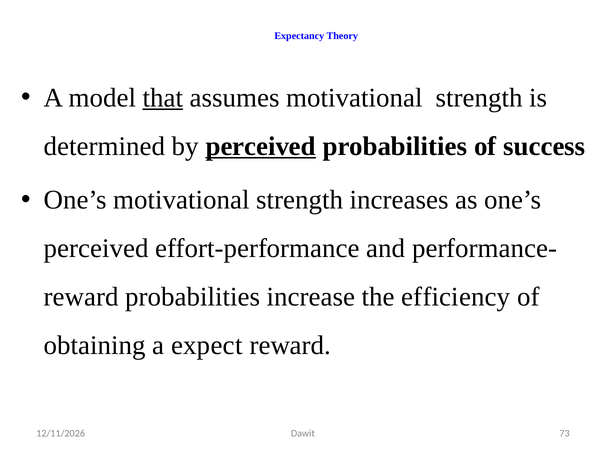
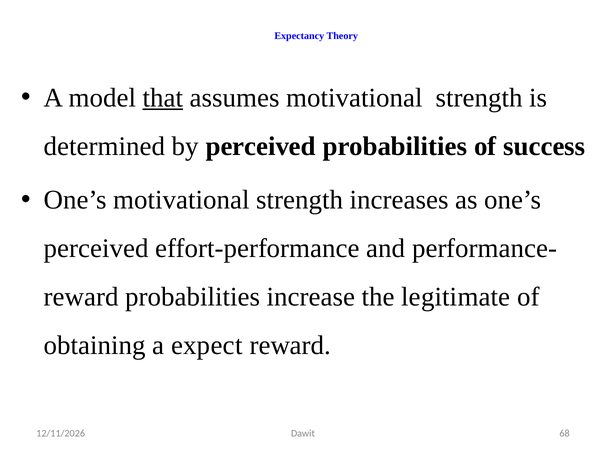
perceived at (261, 146) underline: present -> none
efficiency: efficiency -> legitimate
73: 73 -> 68
